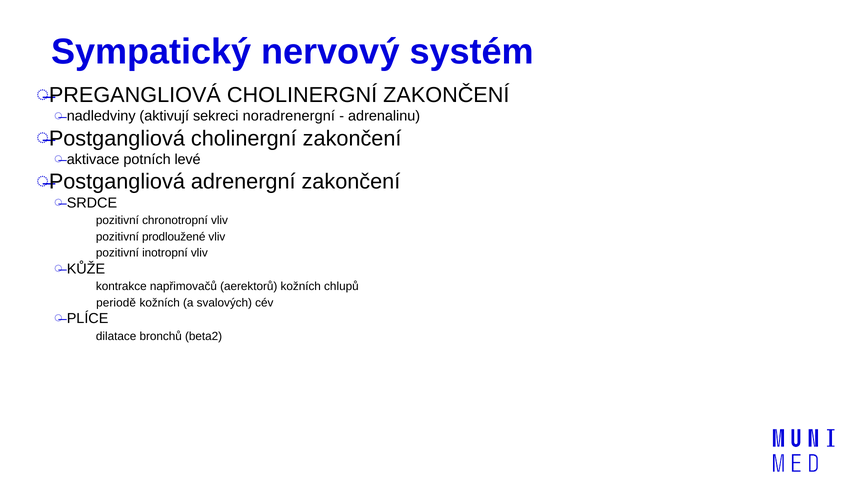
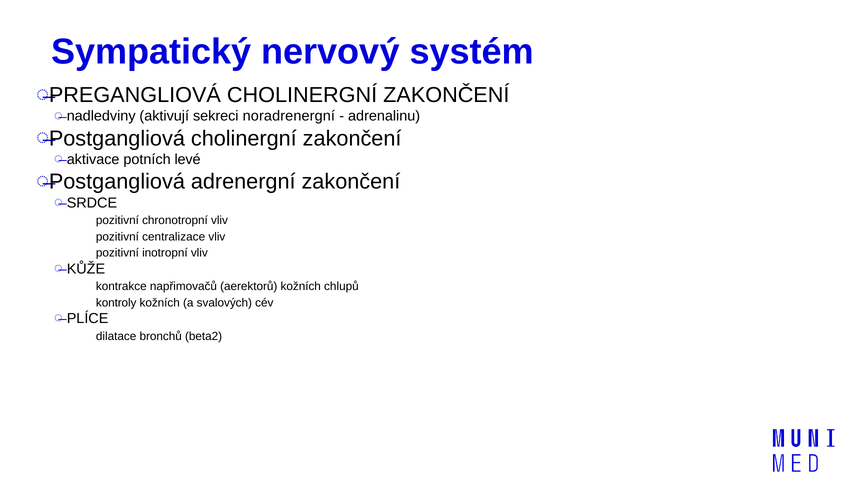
prodloužené: prodloužené -> centralizace
periodě: periodě -> kontroly
